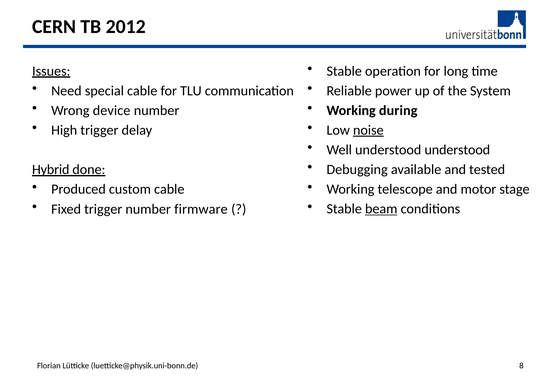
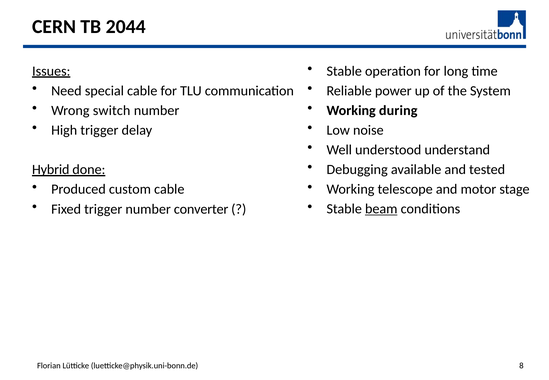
2012: 2012 -> 2044
device: device -> switch
noise underline: present -> none
understood understood: understood -> understand
firmware: firmware -> converter
